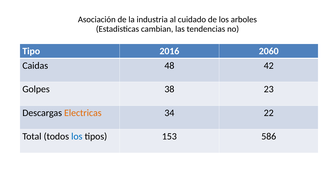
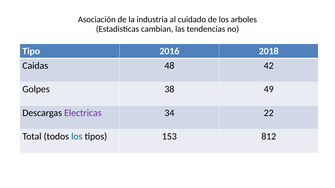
2060: 2060 -> 2018
23: 23 -> 49
Electricas colour: orange -> purple
586: 586 -> 812
